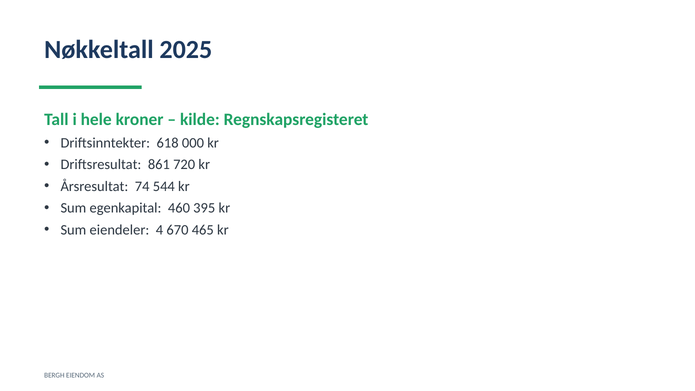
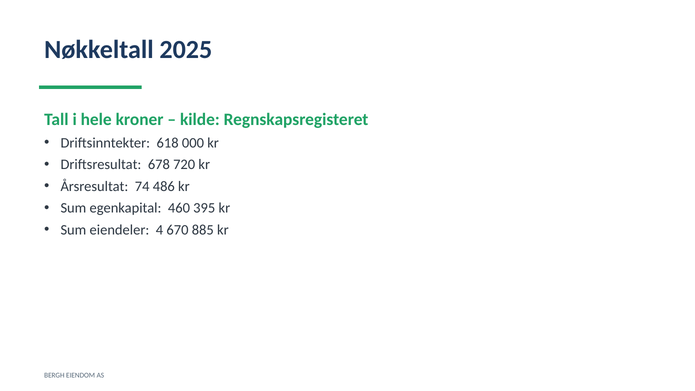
861: 861 -> 678
544: 544 -> 486
465: 465 -> 885
